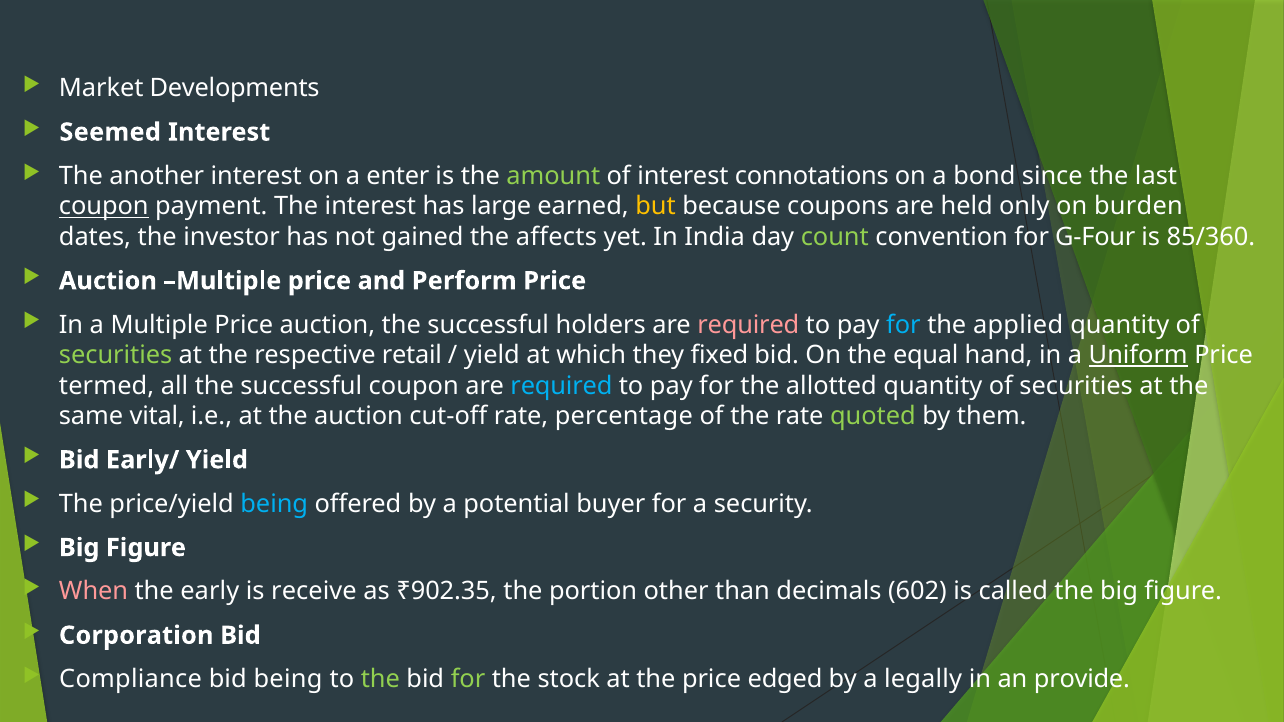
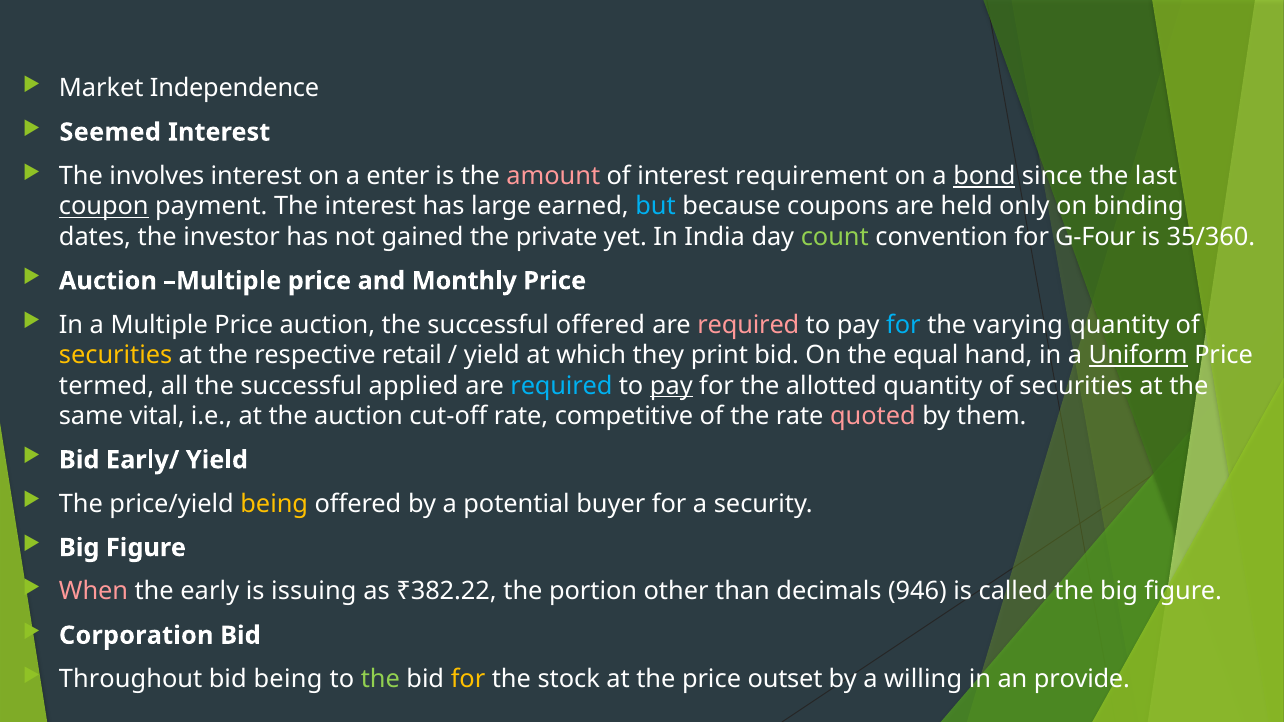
Developments: Developments -> Independence
another: another -> involves
amount colour: light green -> pink
connotations: connotations -> requirement
bond underline: none -> present
but colour: yellow -> light blue
burden: burden -> binding
affects: affects -> private
85/360: 85/360 -> 35/360
Perform: Perform -> Monthly
successful holders: holders -> offered
applied: applied -> varying
securities at (116, 355) colour: light green -> yellow
fixed: fixed -> print
successful coupon: coupon -> applied
pay at (671, 386) underline: none -> present
percentage: percentage -> competitive
quoted colour: light green -> pink
being at (274, 504) colour: light blue -> yellow
receive: receive -> issuing
₹902.35: ₹902.35 -> ₹382.22
602: 602 -> 946
Compliance: Compliance -> Throughout
for at (468, 679) colour: light green -> yellow
edged: edged -> outset
legally: legally -> willing
